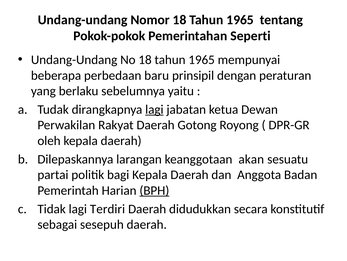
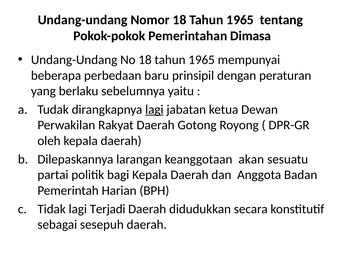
Seperti: Seperti -> Dimasa
BPH underline: present -> none
Terdiri: Terdiri -> Terjadi
